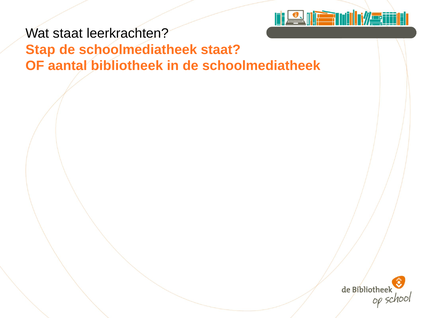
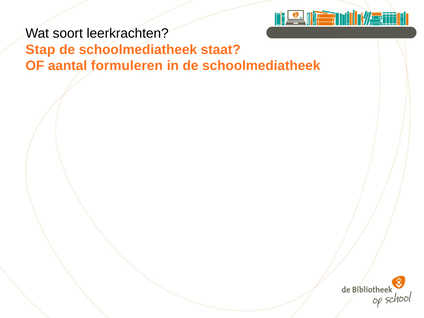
Wat staat: staat -> soort
bibliotheek: bibliotheek -> formuleren
